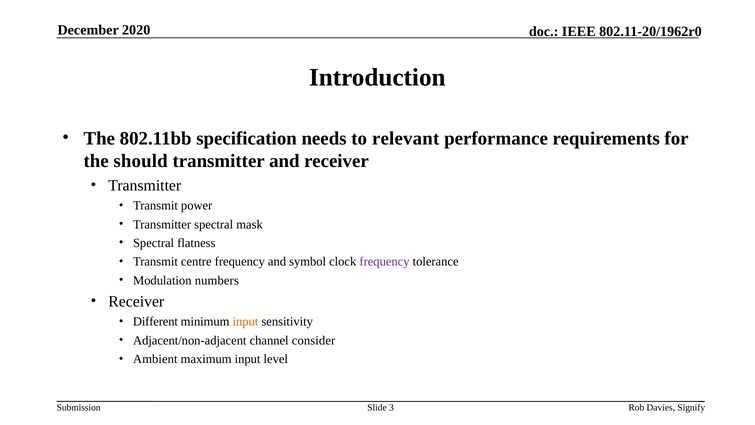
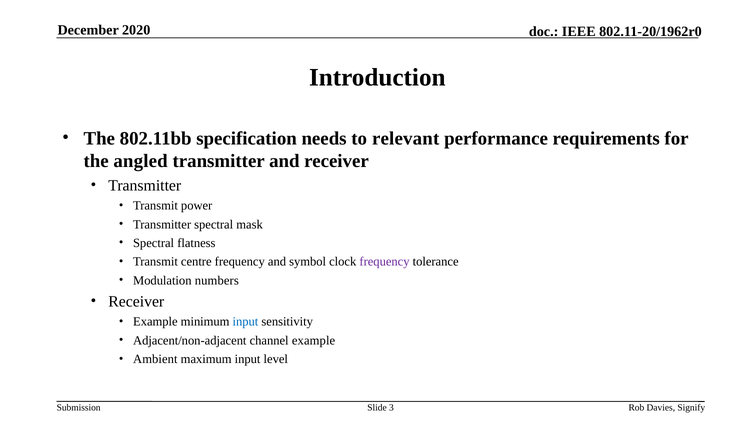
should: should -> angled
Different at (155, 322): Different -> Example
input at (245, 322) colour: orange -> blue
channel consider: consider -> example
